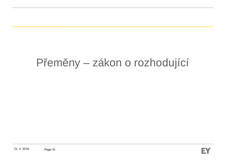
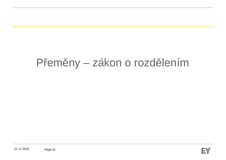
rozhodující: rozhodující -> rozdělením
